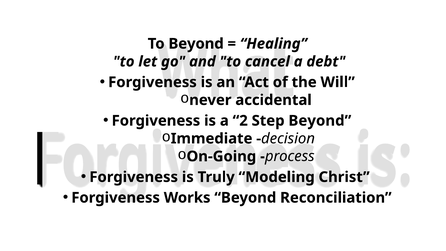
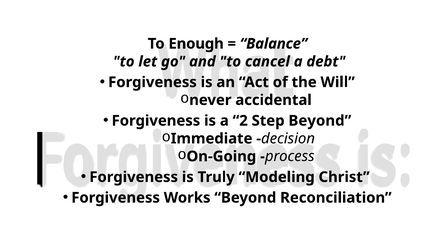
To Beyond: Beyond -> Enough
Healing: Healing -> Balance
